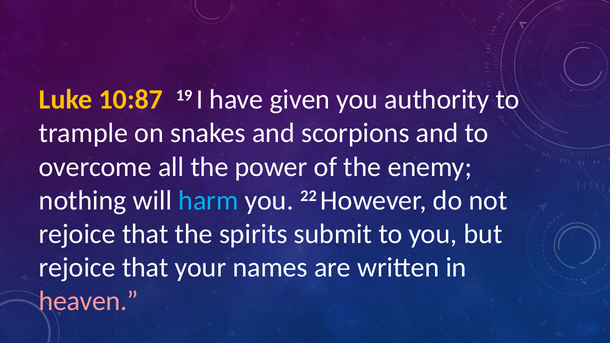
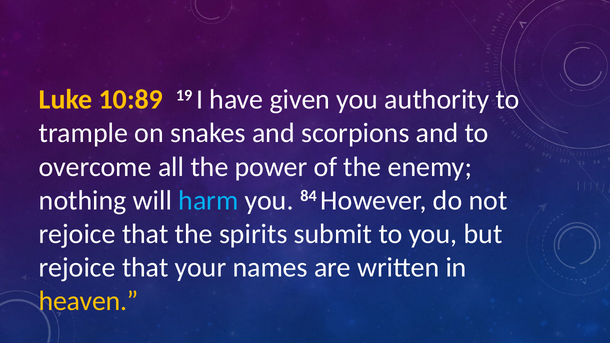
10:87: 10:87 -> 10:89
22: 22 -> 84
heaven colour: pink -> yellow
